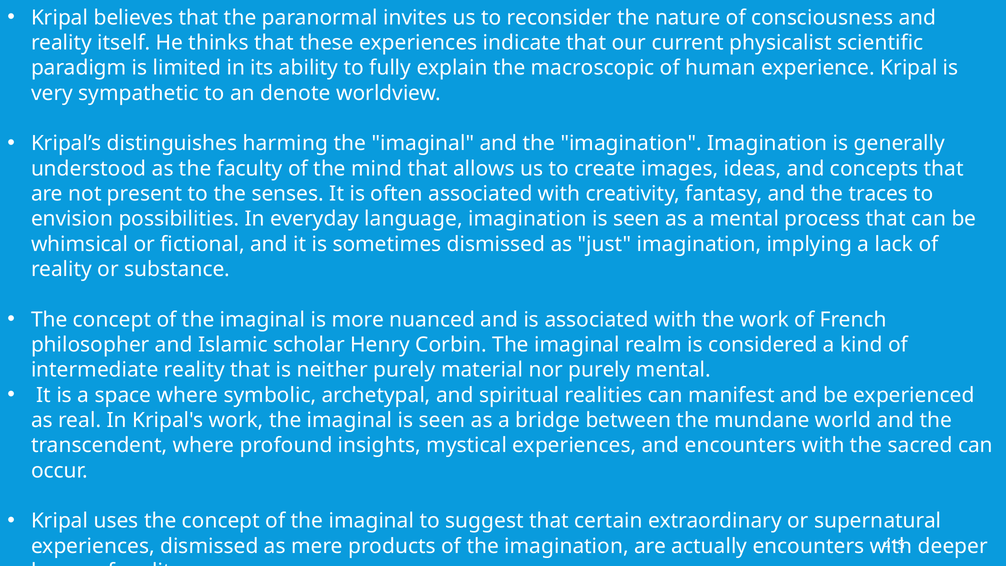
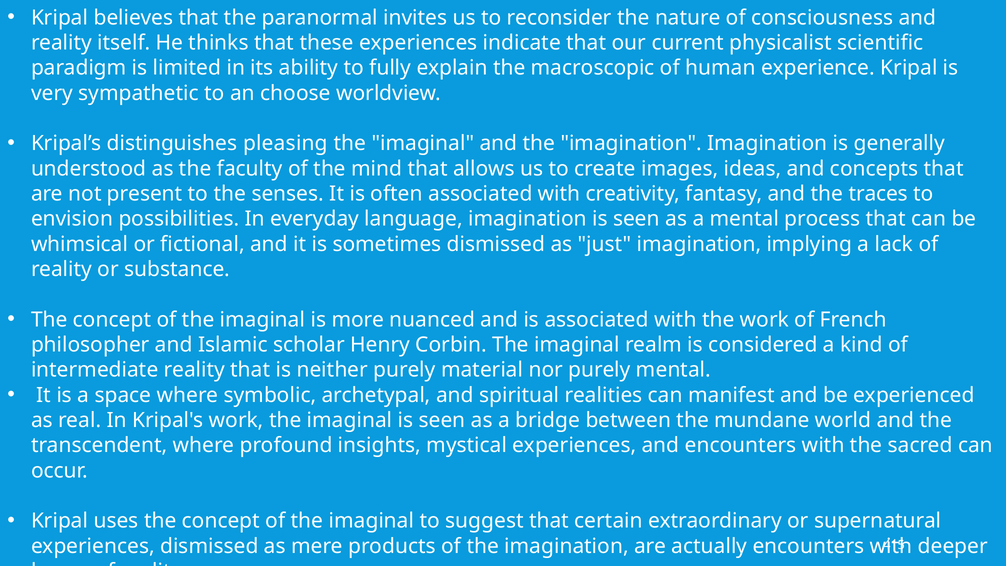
denote: denote -> choose
harming: harming -> pleasing
